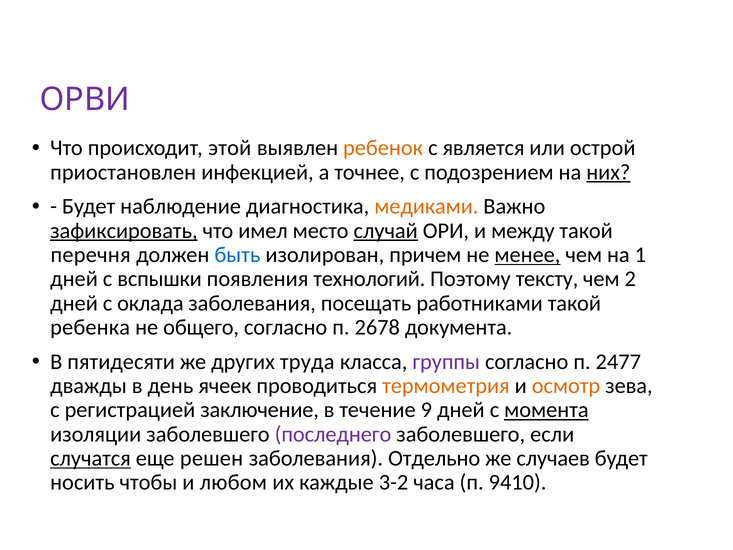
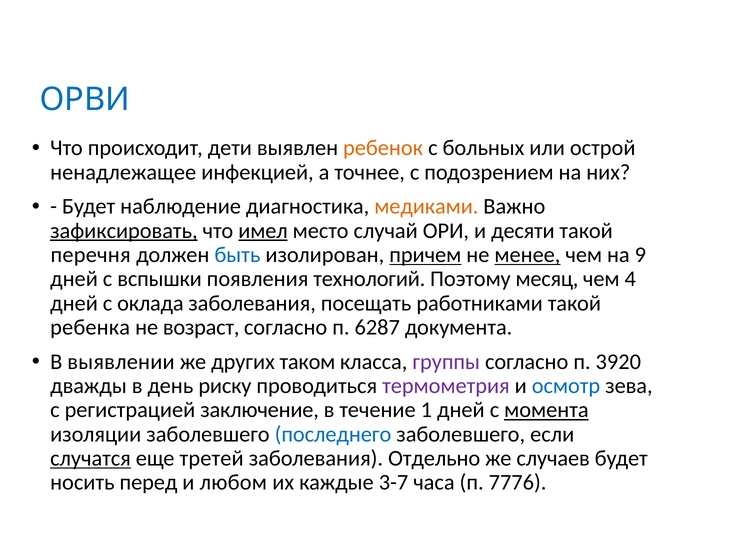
ОРВИ colour: purple -> blue
этой: этой -> дети
является: является -> больных
приостановлен: приостановлен -> ненадлежащее
них underline: present -> none
имел underline: none -> present
случай underline: present -> none
между: между -> десяти
причем underline: none -> present
1: 1 -> 9
тексту: тексту -> месяц
2: 2 -> 4
общего: общего -> возраст
2678: 2678 -> 6287
пятидесяти: пятидесяти -> выявлении
труда: труда -> таком
2477: 2477 -> 3920
ячеек: ячеек -> риску
термометрия colour: orange -> purple
осмотр colour: orange -> blue
9: 9 -> 1
последнего colour: purple -> blue
решен: решен -> третей
чтобы: чтобы -> перед
3-2: 3-2 -> 3-7
9410: 9410 -> 7776
